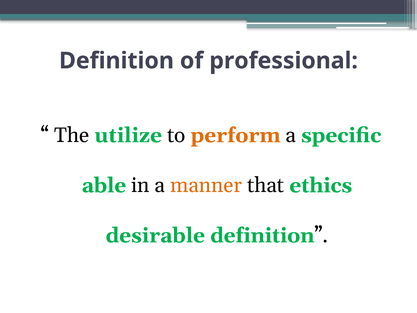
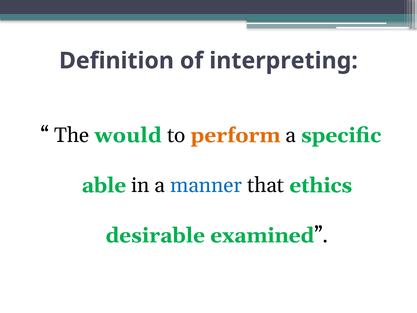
professional: professional -> interpreting
utilize: utilize -> would
manner colour: orange -> blue
desirable definition: definition -> examined
